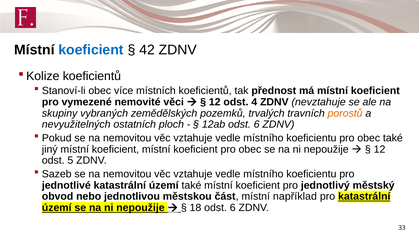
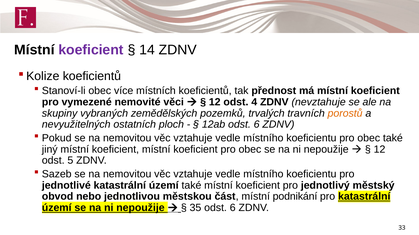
koeficient at (91, 50) colour: blue -> purple
42: 42 -> 14
například: například -> podnikání
18: 18 -> 35
